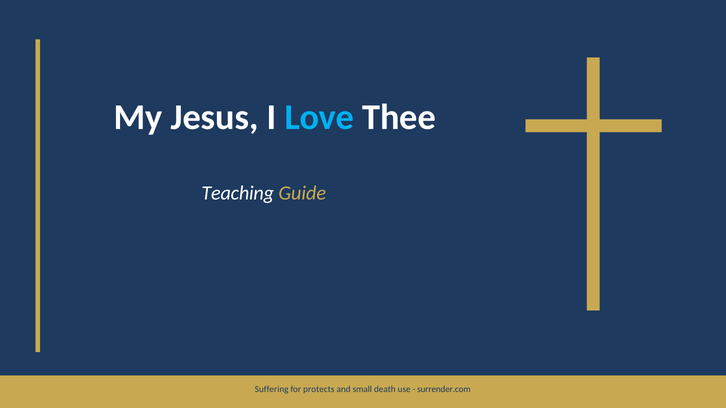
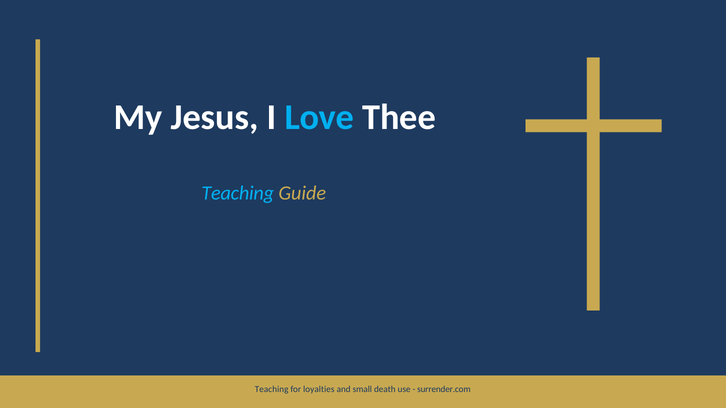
Teaching at (238, 194) colour: white -> light blue
Suffering at (272, 389): Suffering -> Teaching
protects: protects -> loyalties
